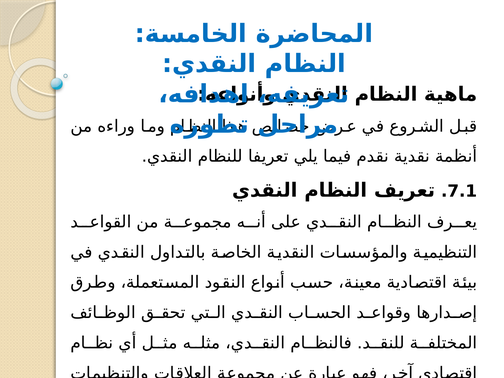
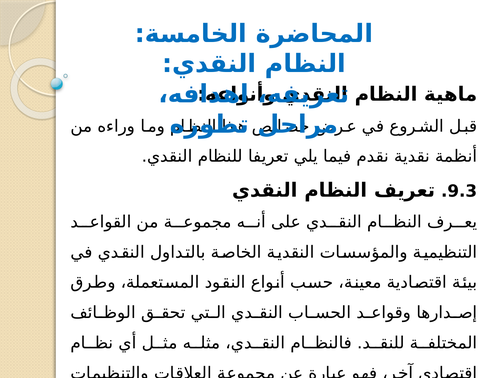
7.1: 7.1 -> 9.3
